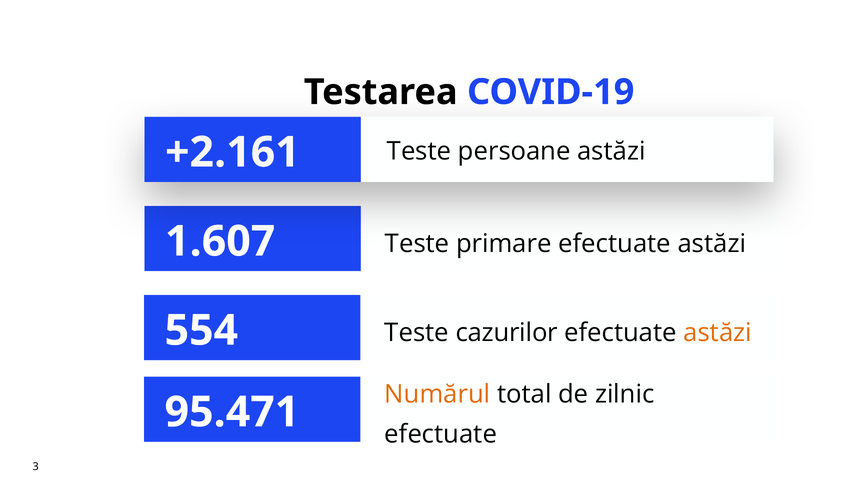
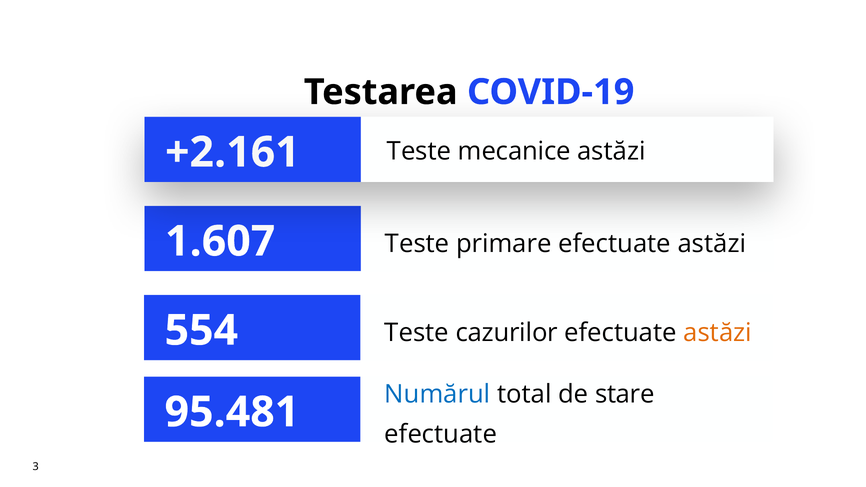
persoane: persoane -> mecanice
Numărul colour: orange -> blue
zilnic: zilnic -> stare
95.471: 95.471 -> 95.481
